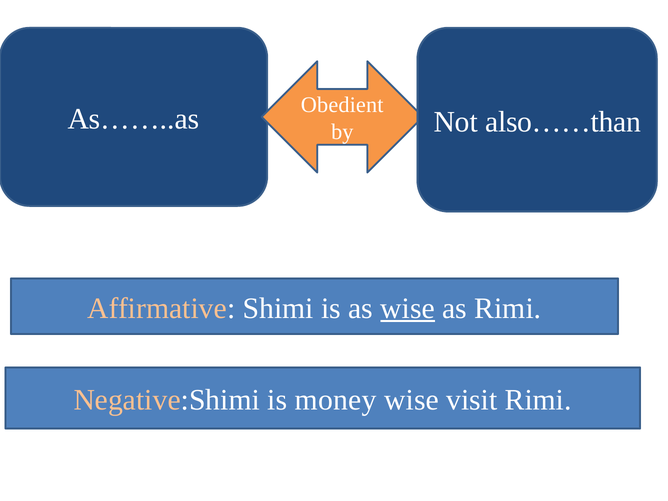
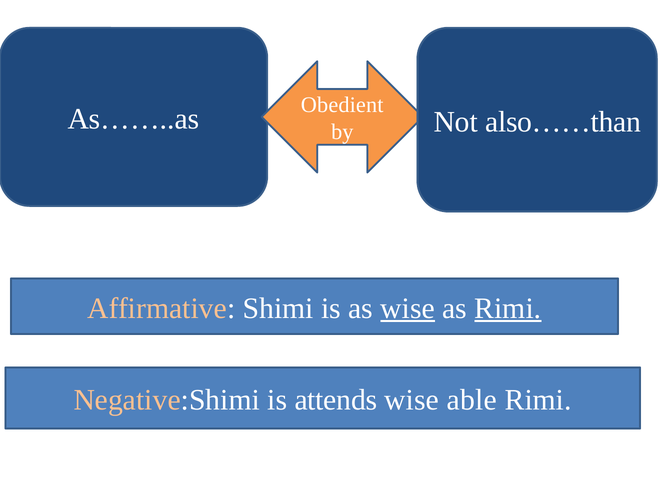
Rimi at (508, 308) underline: none -> present
money: money -> attends
visit: visit -> able
